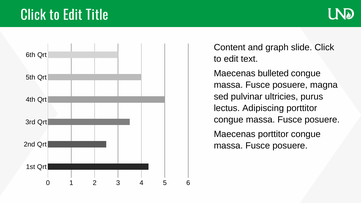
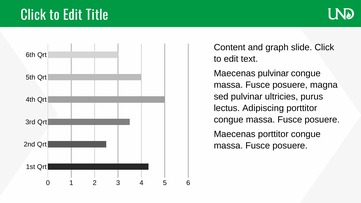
Maecenas bulleted: bulleted -> pulvinar
